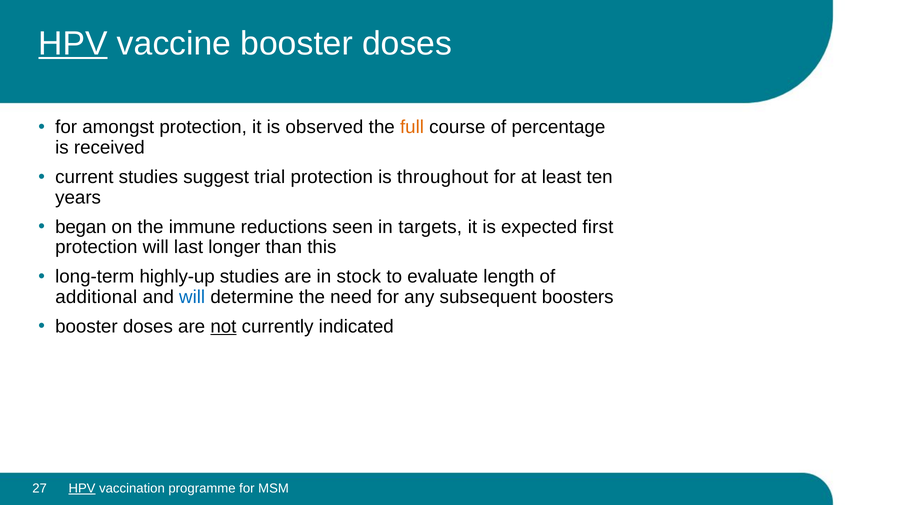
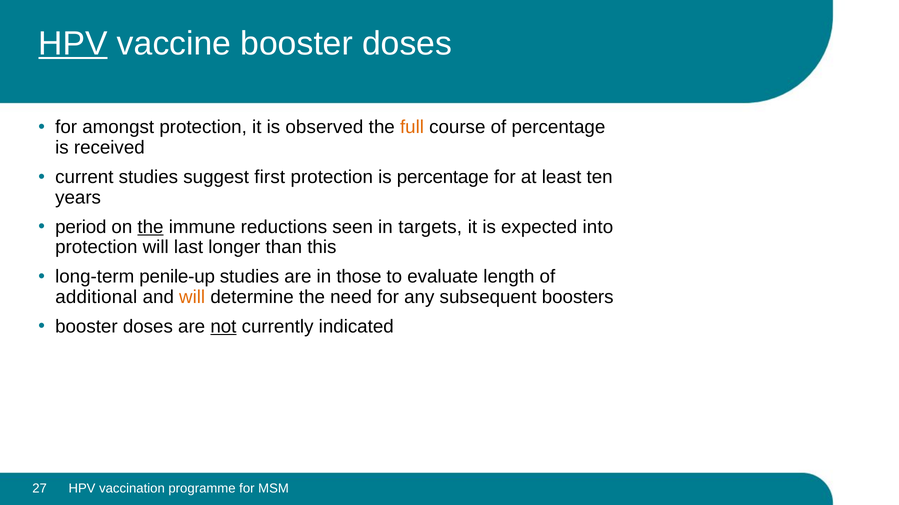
trial: trial -> first
is throughout: throughout -> percentage
began: began -> period
the at (150, 227) underline: none -> present
first: first -> into
highly-up: highly-up -> penile-up
stock: stock -> those
will at (192, 297) colour: blue -> orange
HPV at (82, 489) underline: present -> none
